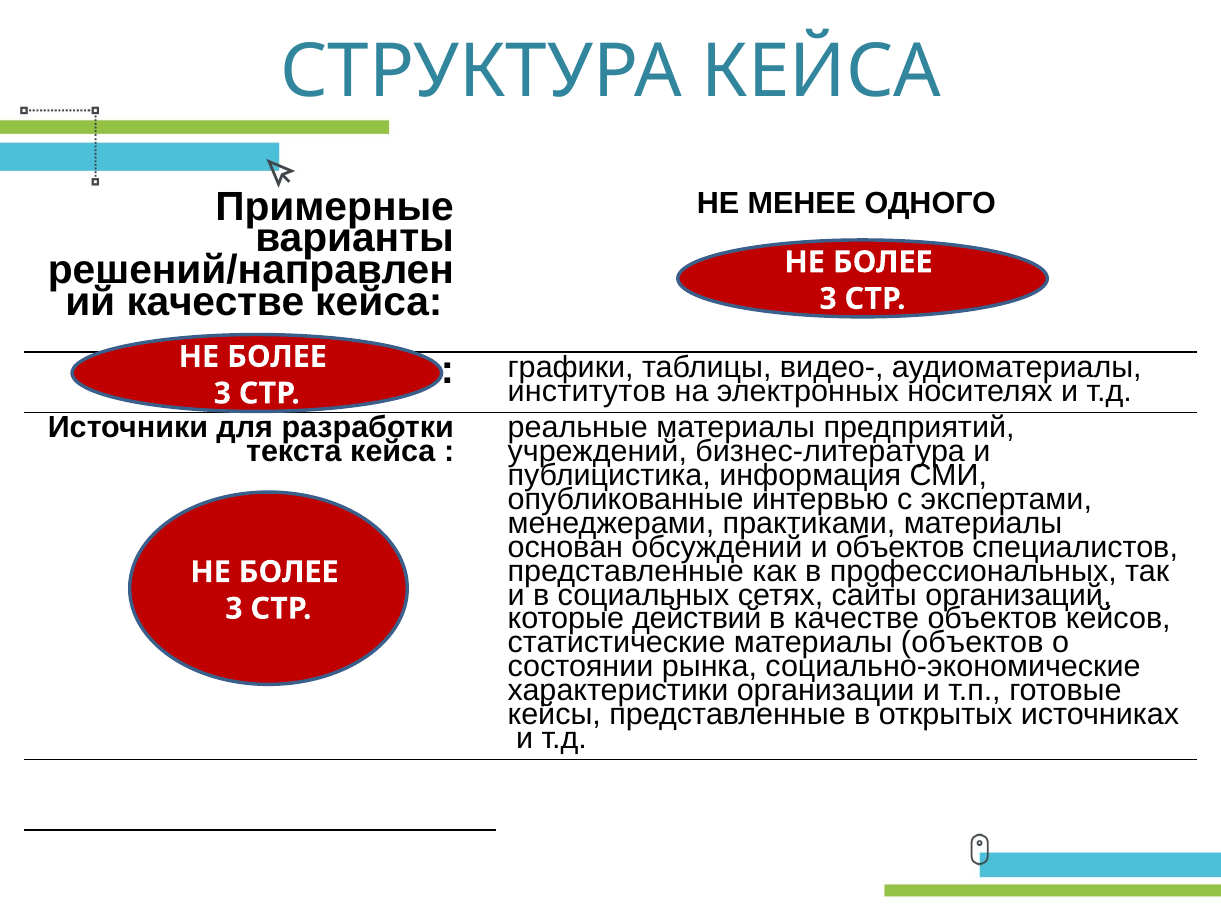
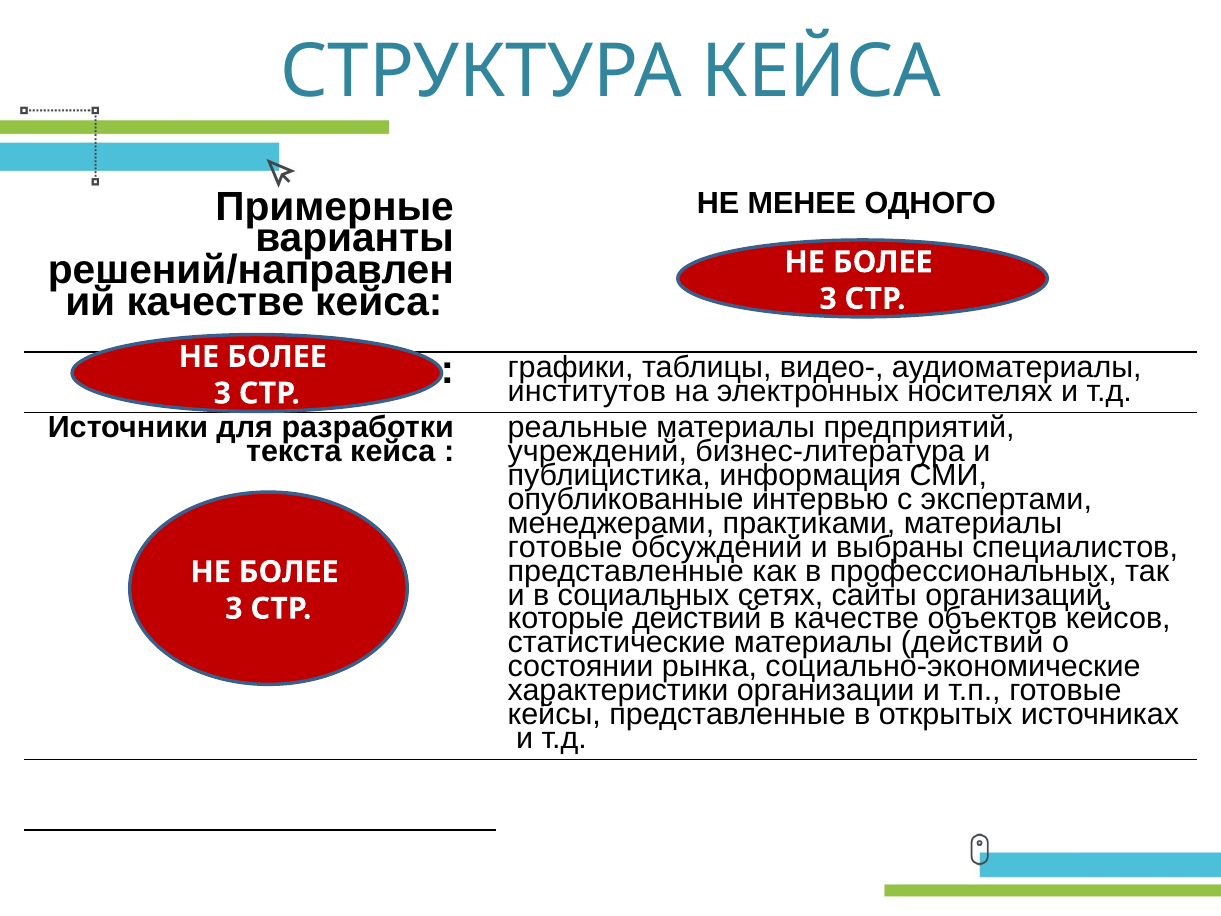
основан at (565, 547): основан -> готовые
и объектов: объектов -> выбраны
материалы объектов: объектов -> действий
